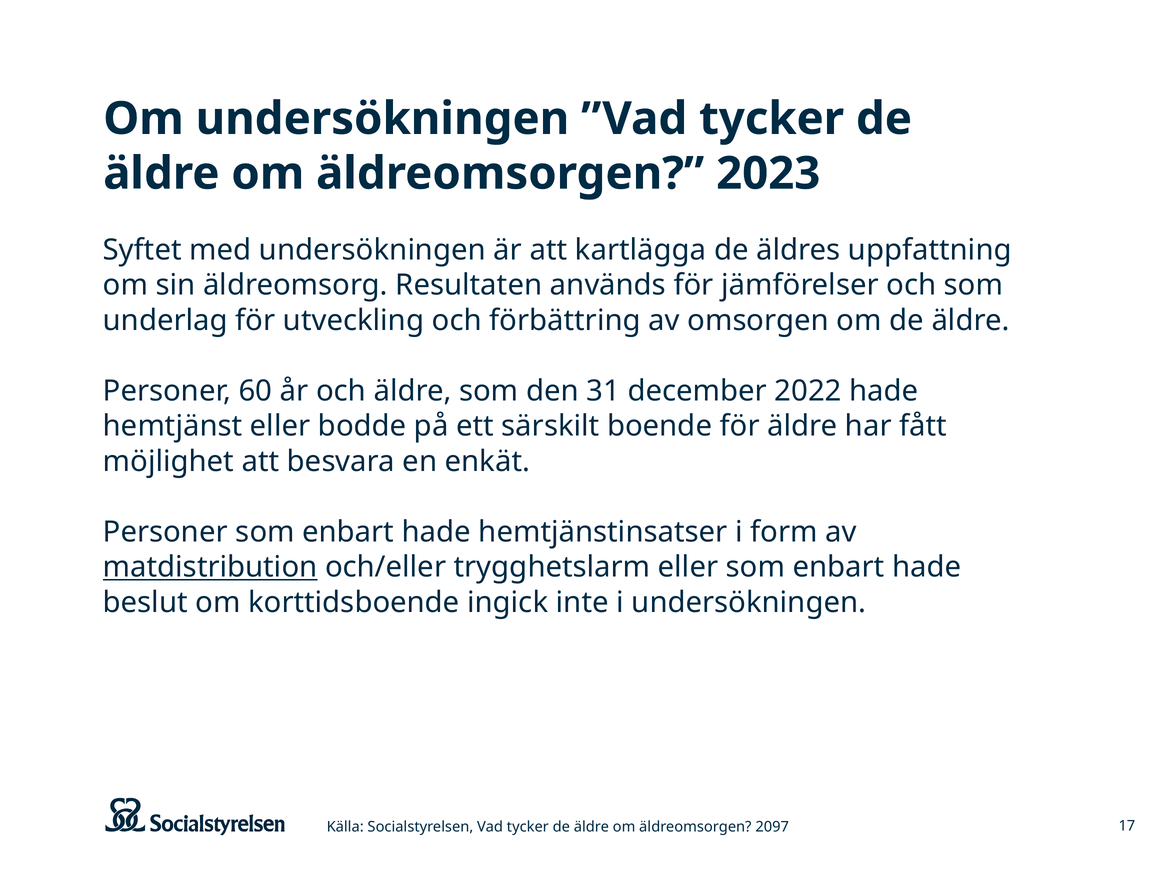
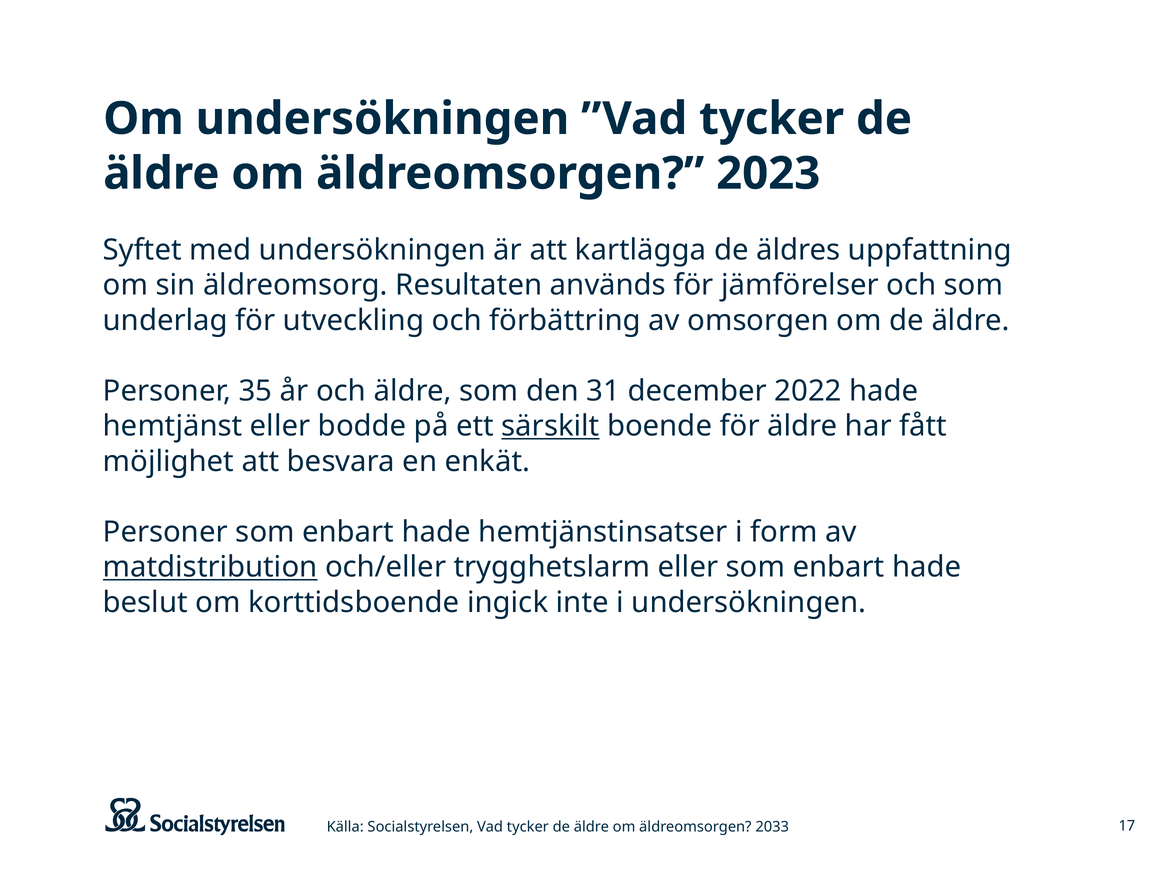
60: 60 -> 35
särskilt underline: none -> present
2097: 2097 -> 2033
